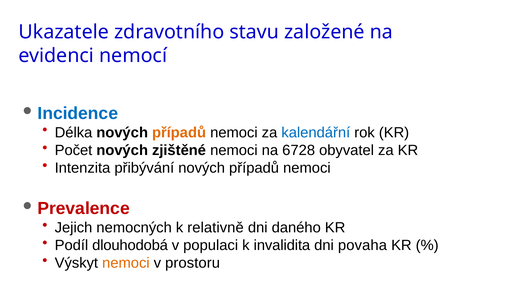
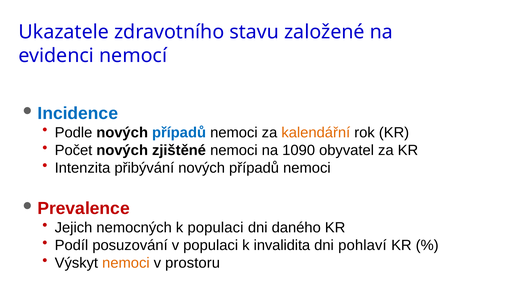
Délka: Délka -> Podle
případů at (179, 132) colour: orange -> blue
kalendářní colour: blue -> orange
6728: 6728 -> 1090
k relativně: relativně -> populaci
dlouhodobá: dlouhodobá -> posuzování
povaha: povaha -> pohlaví
